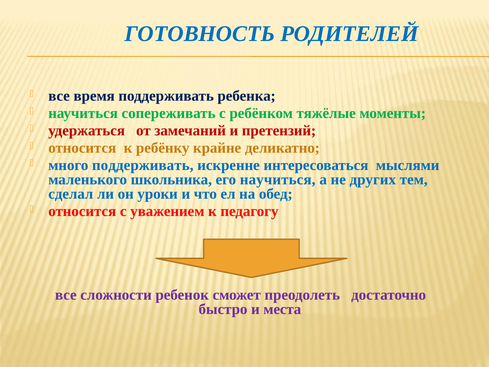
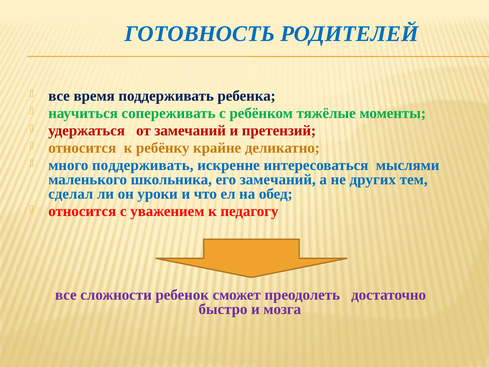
его научиться: научиться -> замечаний
места: места -> мозга
